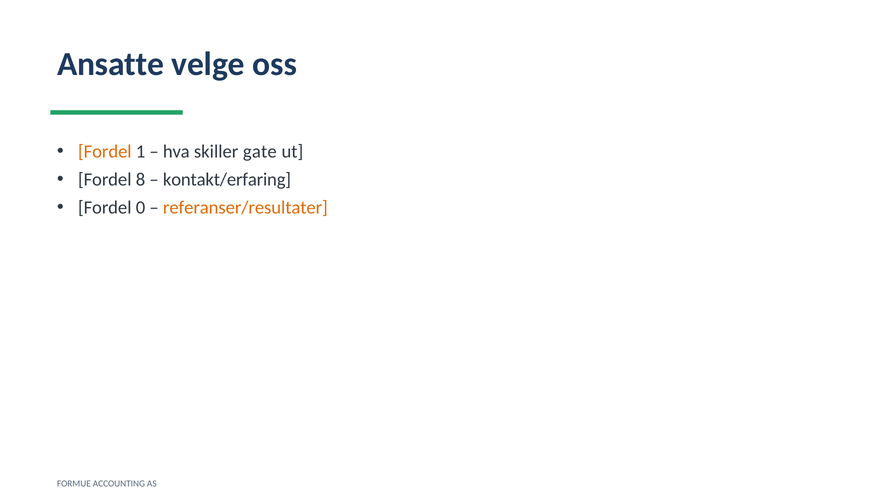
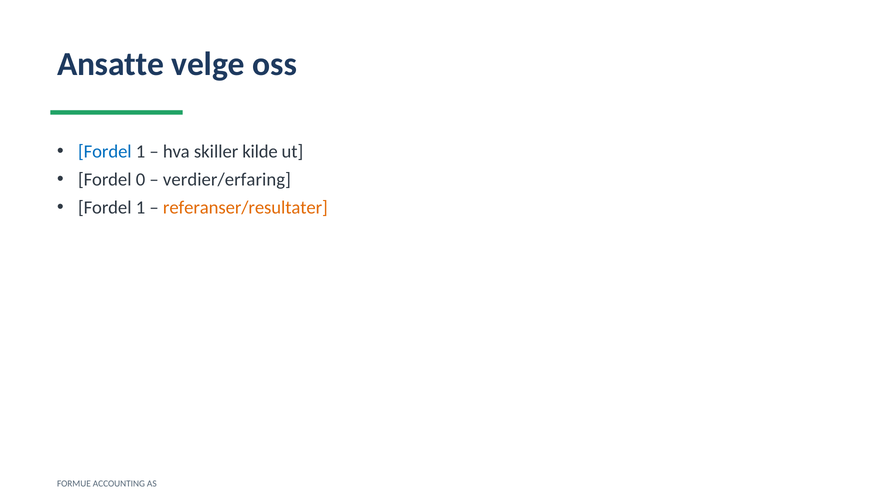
Fordel at (105, 152) colour: orange -> blue
gate: gate -> kilde
8: 8 -> 0
kontakt/erfaring: kontakt/erfaring -> verdier/erfaring
0 at (141, 208): 0 -> 1
